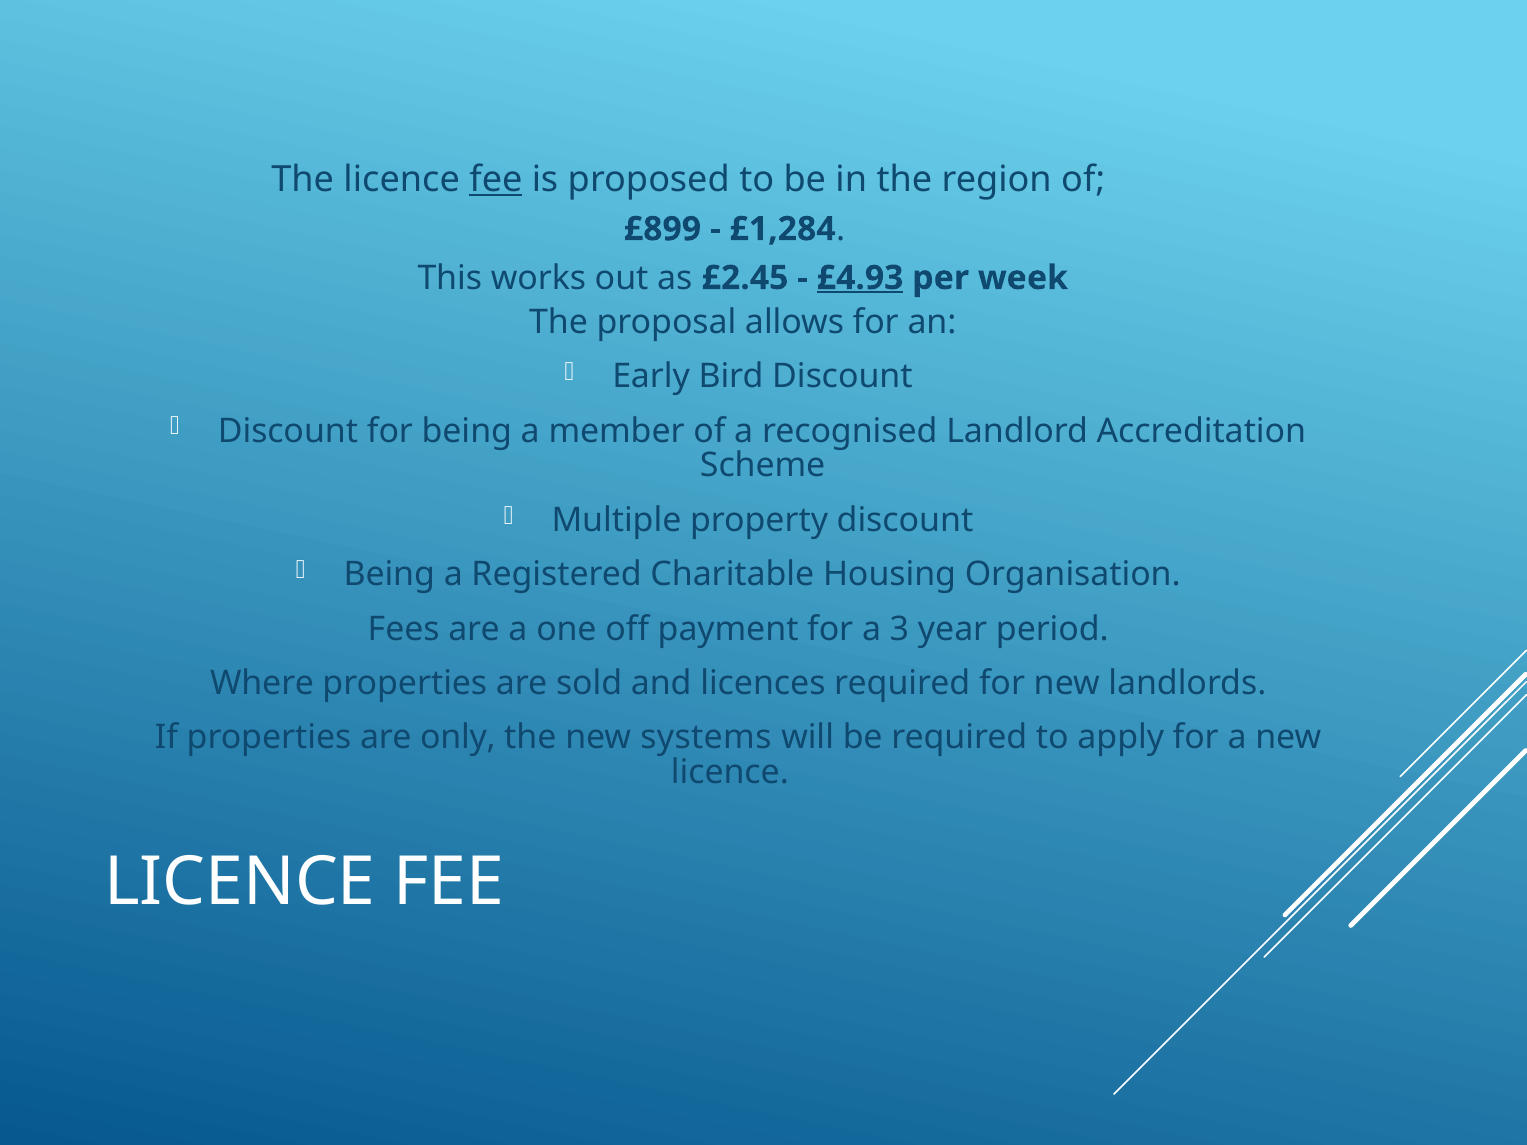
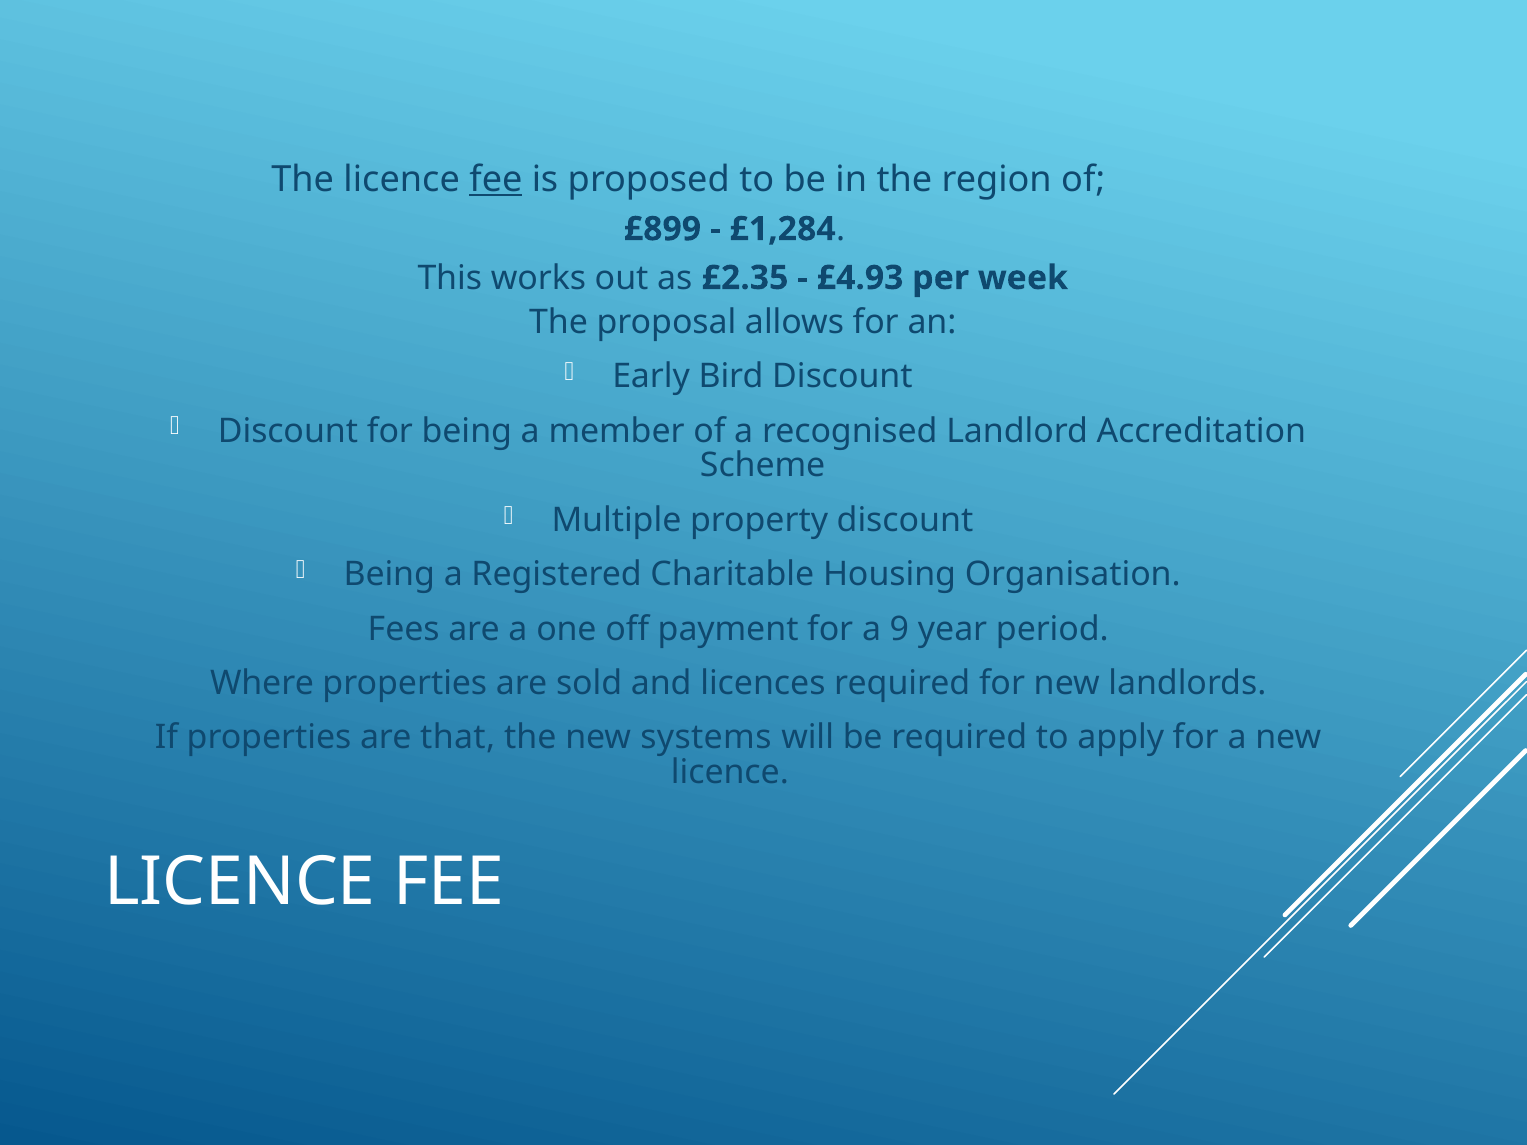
£2.45: £2.45 -> £2.35
£4.93 underline: present -> none
3: 3 -> 9
only: only -> that
